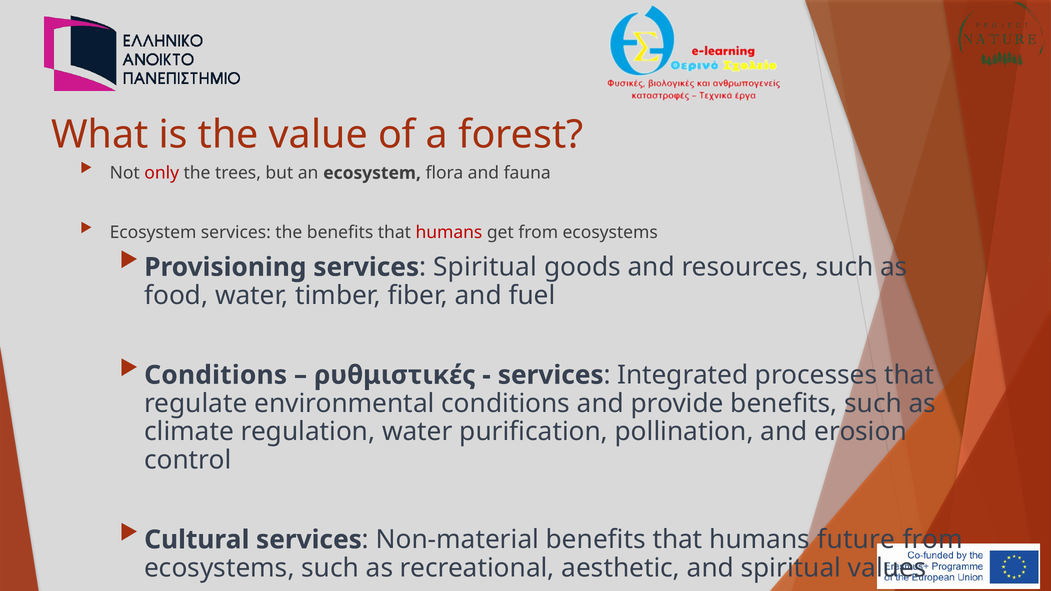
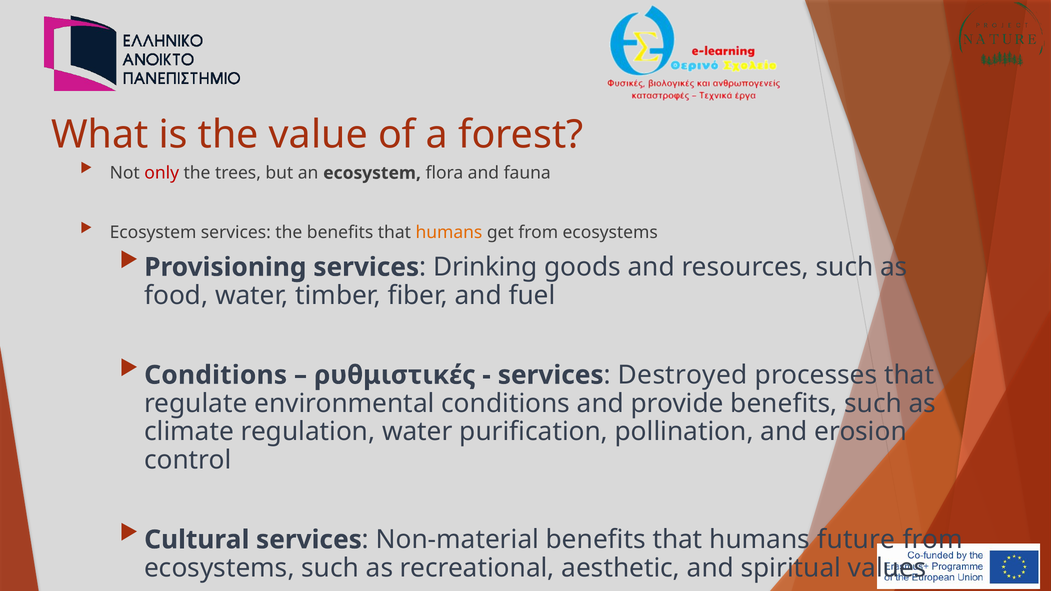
humans at (449, 233) colour: red -> orange
Spiritual at (485, 267): Spiritual -> Drinking
Integrated: Integrated -> Destroyed
